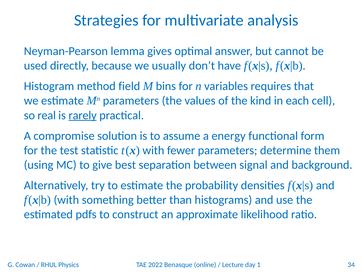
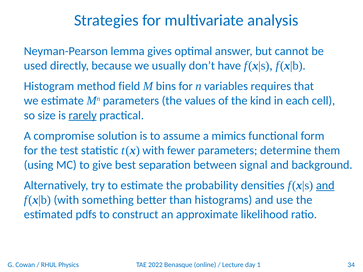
real: real -> size
energy: energy -> mimics
and at (325, 186) underline: none -> present
